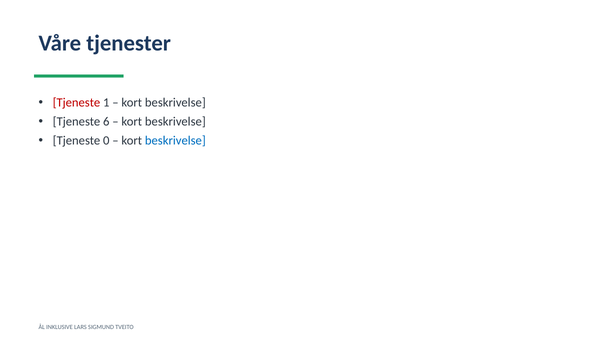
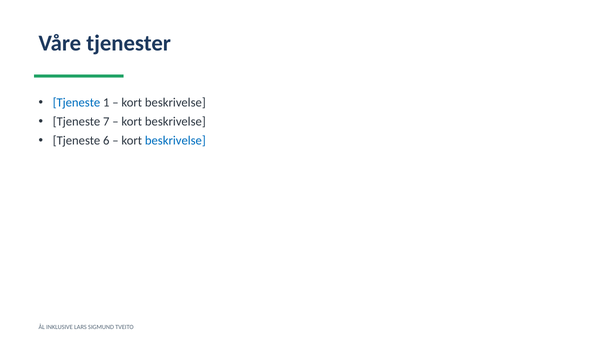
Tjeneste at (77, 103) colour: red -> blue
6: 6 -> 7
0: 0 -> 6
